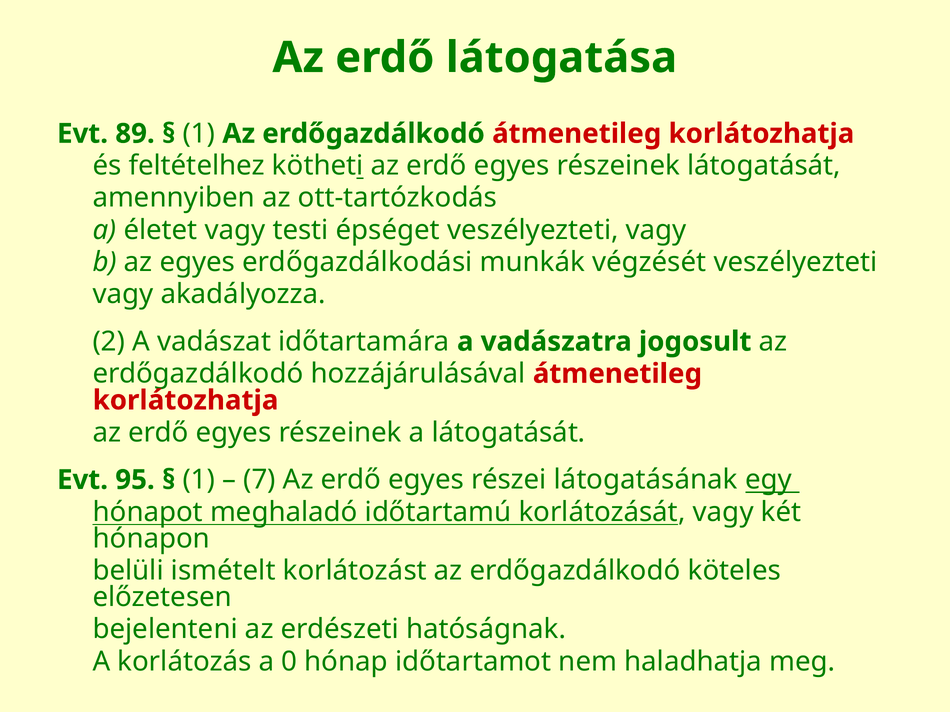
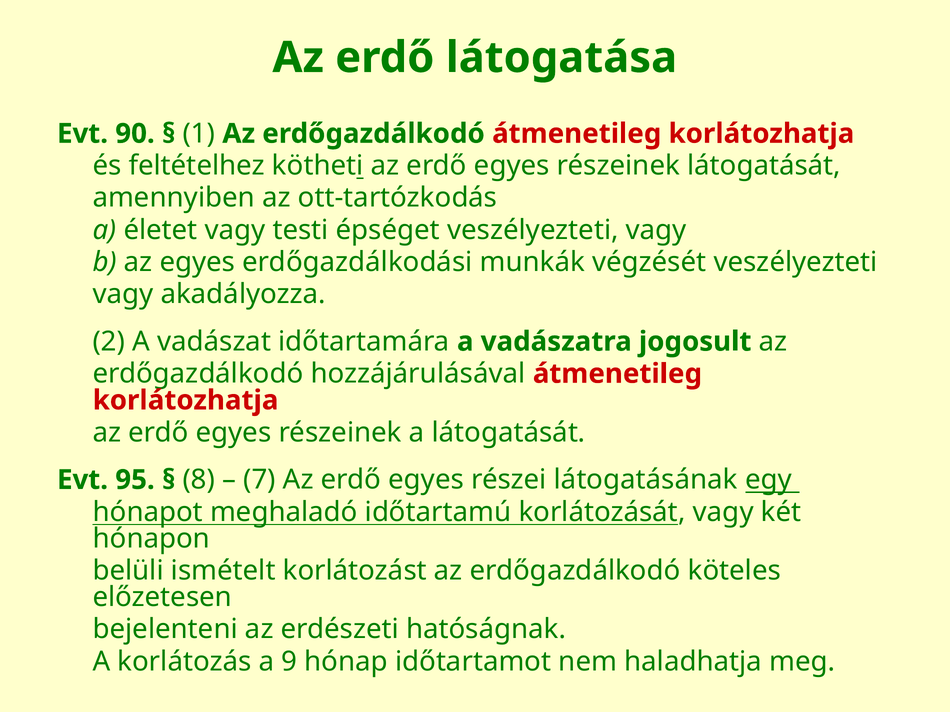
89: 89 -> 90
1 at (199, 480): 1 -> 8
0: 0 -> 9
